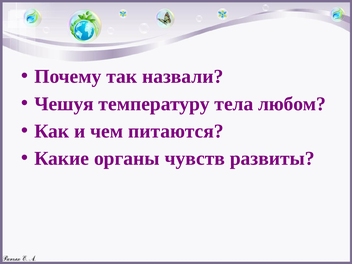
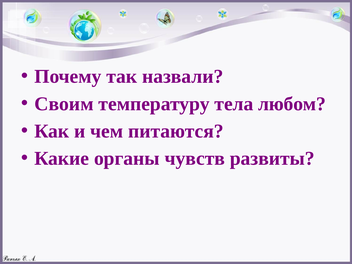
Чешуя: Чешуя -> Своим
